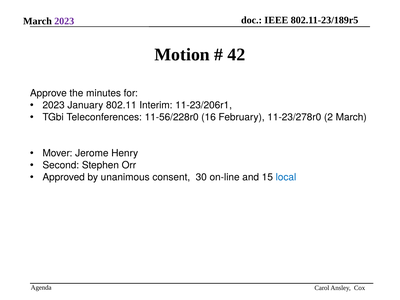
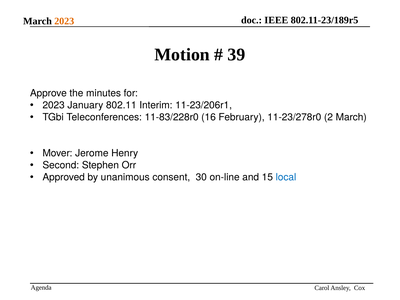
2023 at (64, 21) colour: purple -> orange
42: 42 -> 39
11-56/228r0: 11-56/228r0 -> 11-83/228r0
